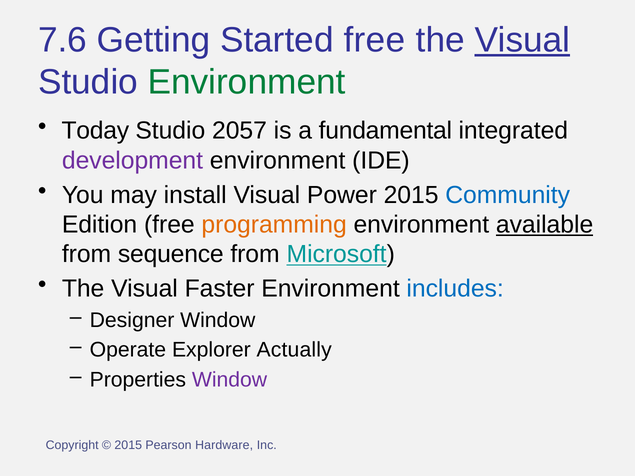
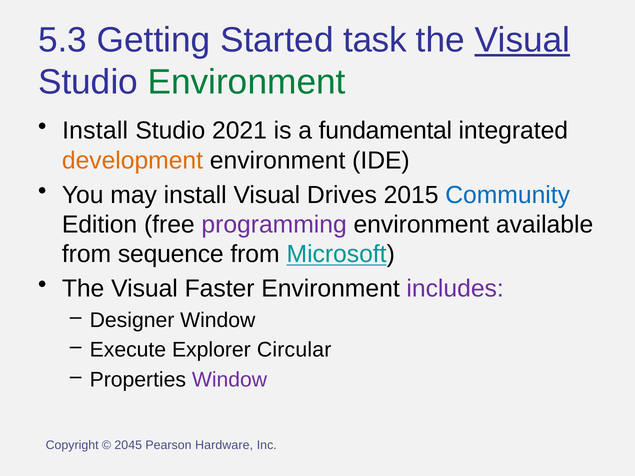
7.6: 7.6 -> 5.3
Started free: free -> task
Today at (95, 131): Today -> Install
2057: 2057 -> 2021
development colour: purple -> orange
Power: Power -> Drives
programming colour: orange -> purple
available underline: present -> none
includes colour: blue -> purple
Operate: Operate -> Execute
Actually: Actually -> Circular
2015 at (128, 445): 2015 -> 2045
